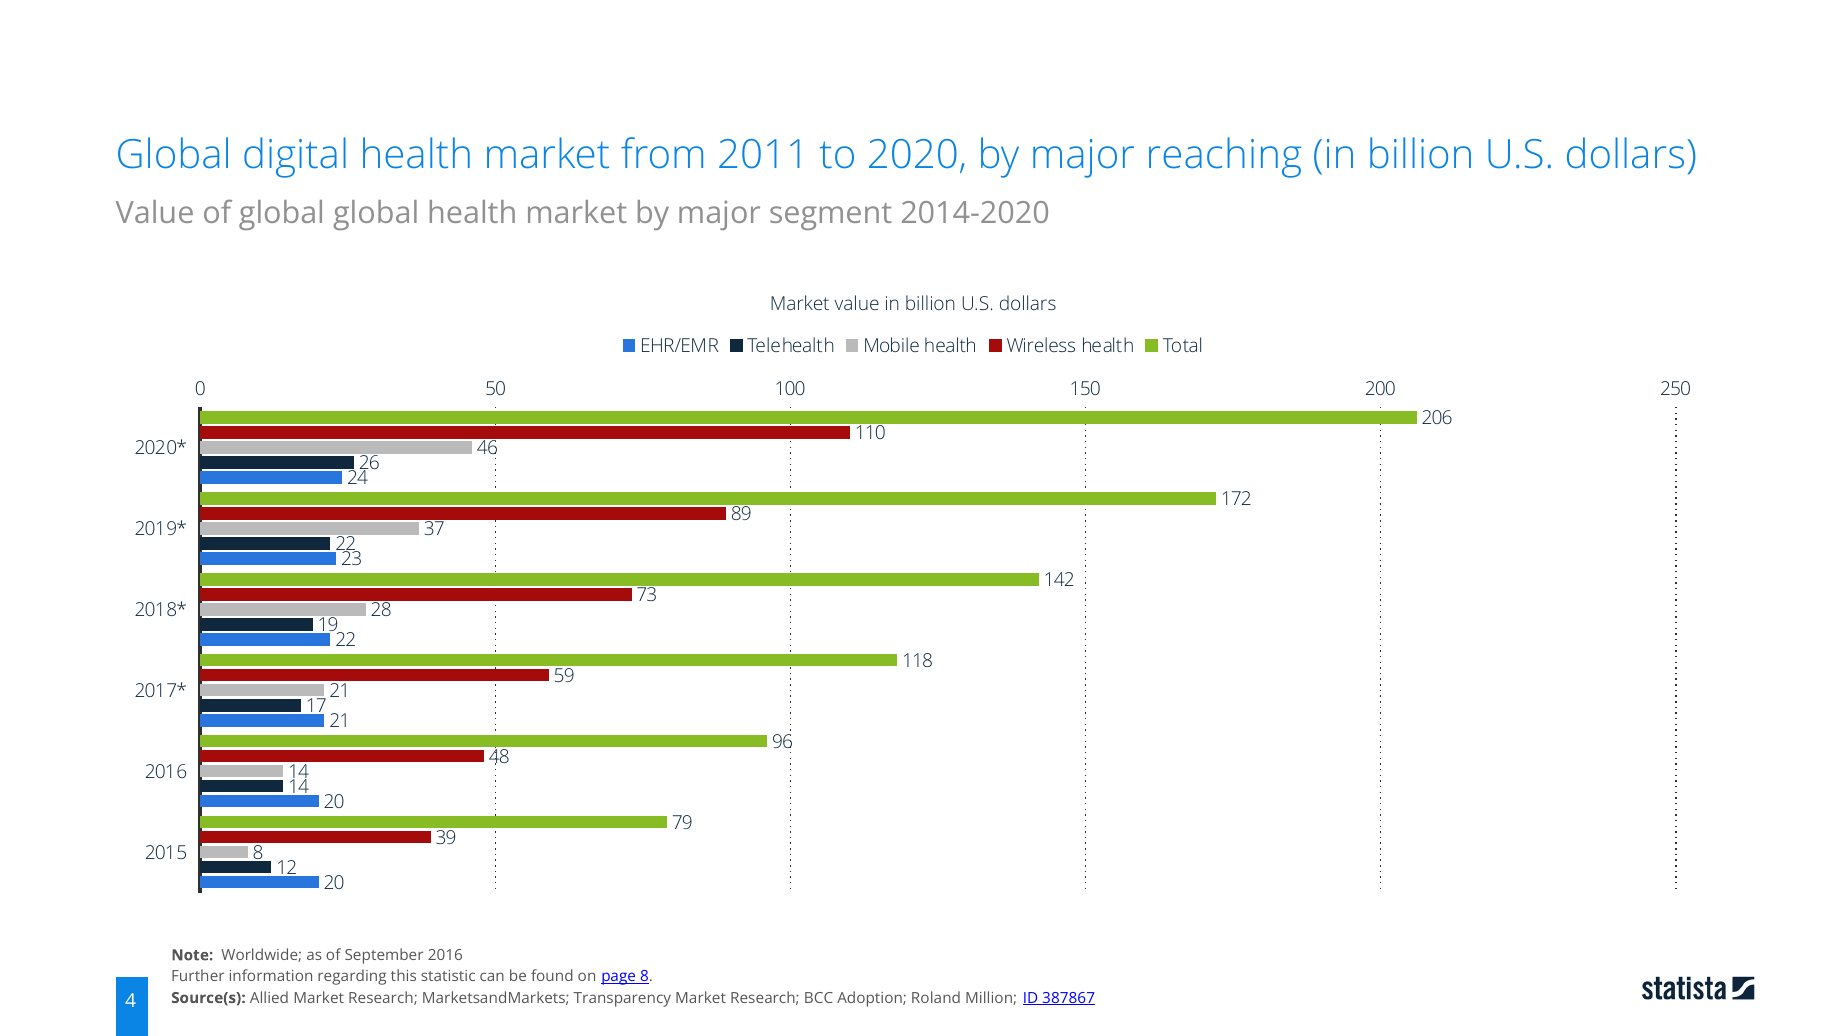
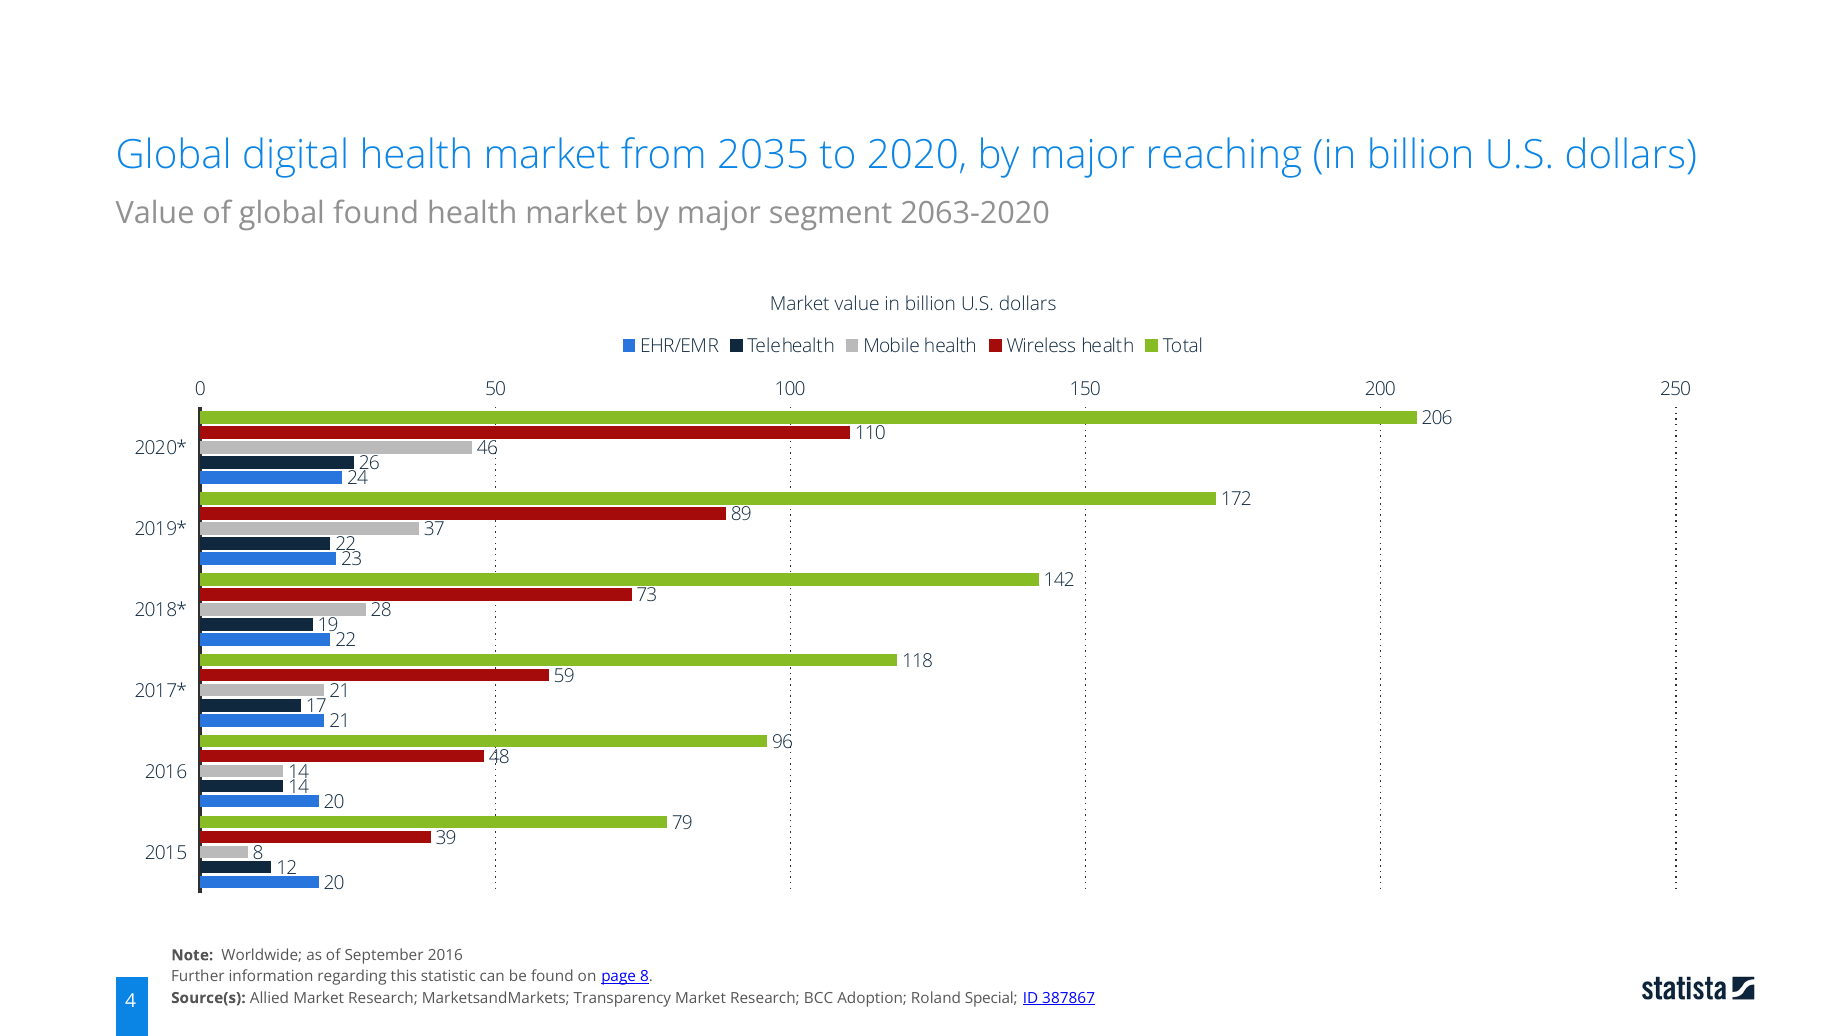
2011: 2011 -> 2035
global global: global -> found
2014-2020: 2014-2020 -> 2063-2020
Million: Million -> Special
